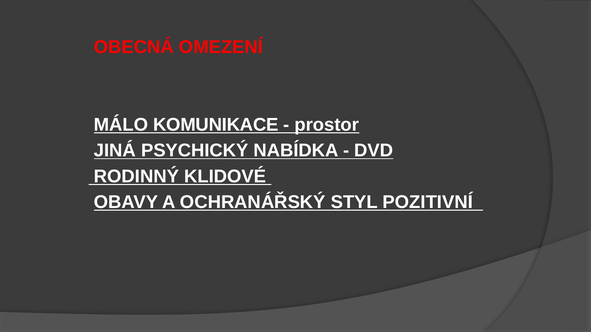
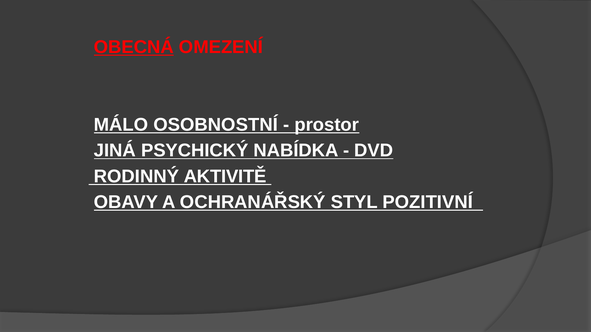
OBECNÁ underline: none -> present
KOMUNIKACE: KOMUNIKACE -> OSOBNOSTNÍ
KLIDOVÉ: KLIDOVÉ -> AKTIVITĚ
